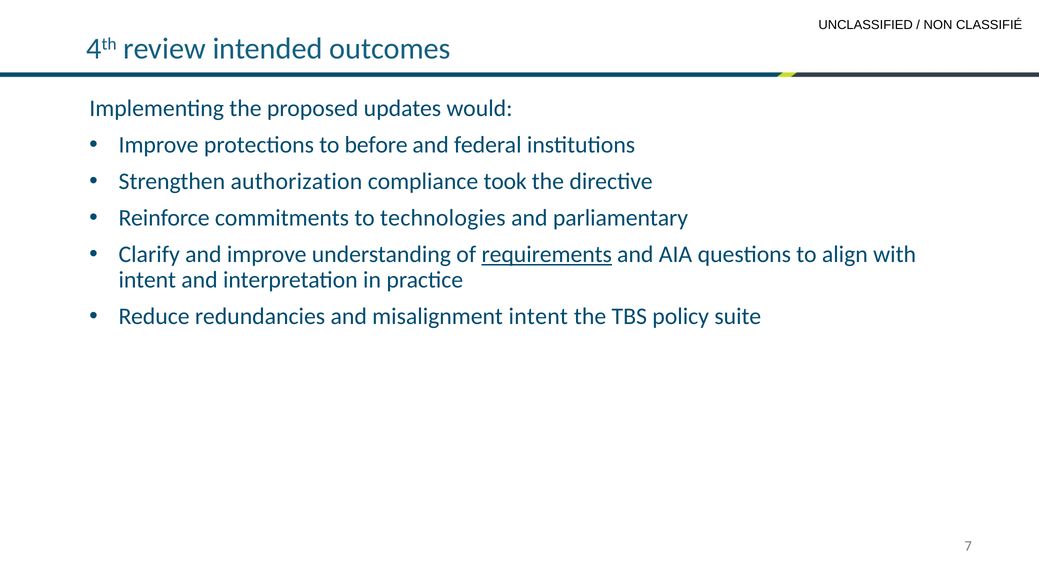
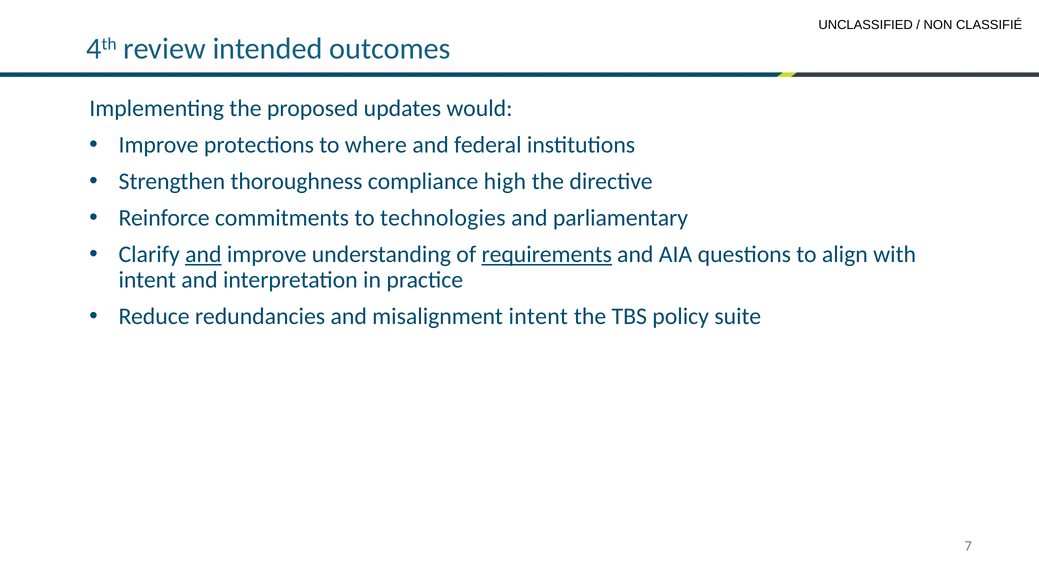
before: before -> where
authorization: authorization -> thoroughness
took: took -> high
and at (203, 255) underline: none -> present
